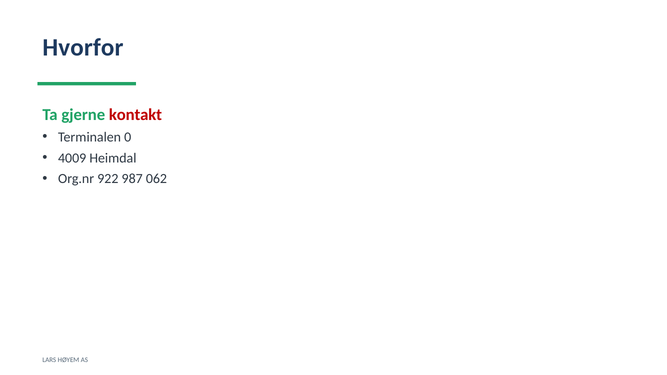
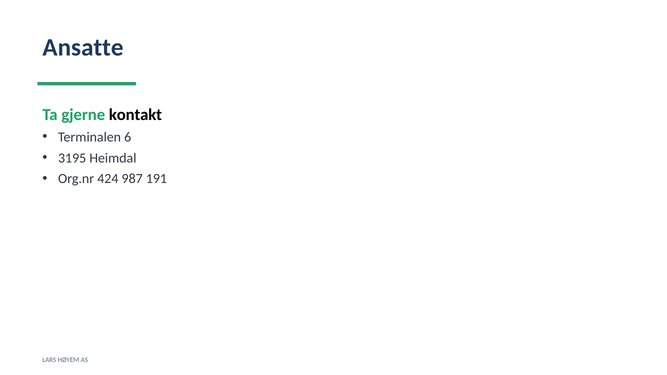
Hvorfor: Hvorfor -> Ansatte
kontakt colour: red -> black
0: 0 -> 6
4009: 4009 -> 3195
922: 922 -> 424
062: 062 -> 191
